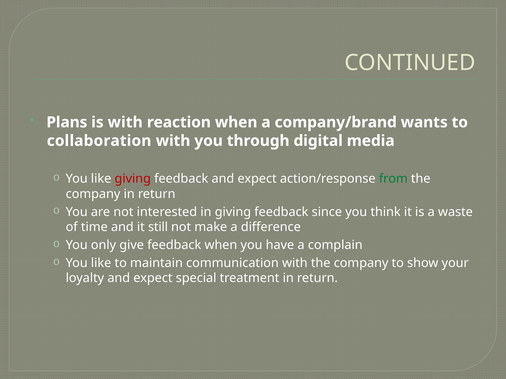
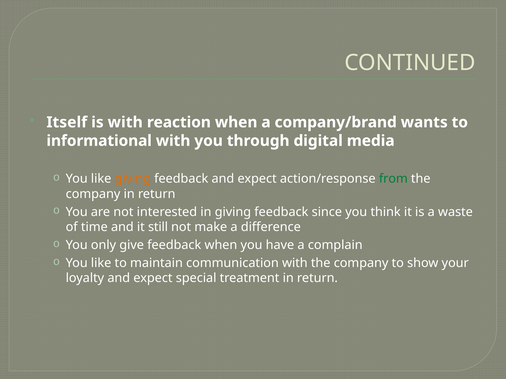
Plans: Plans -> Itself
collaboration: collaboration -> informational
giving at (133, 179) colour: red -> orange
